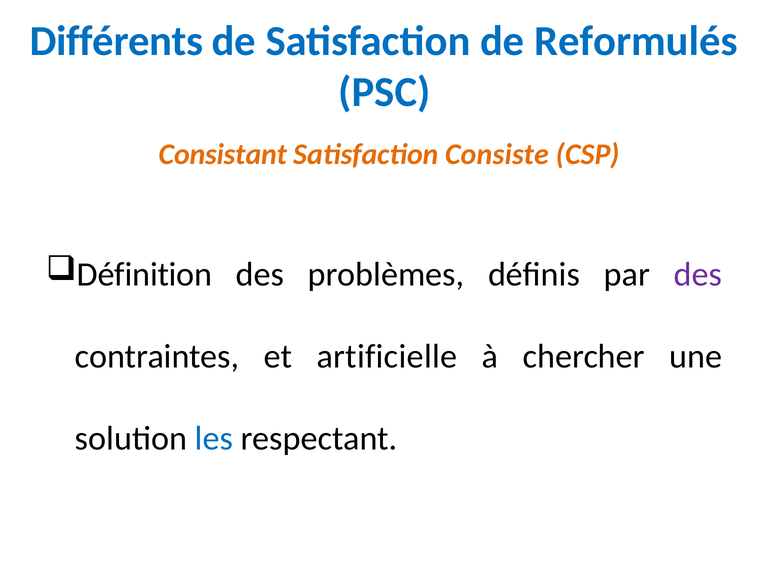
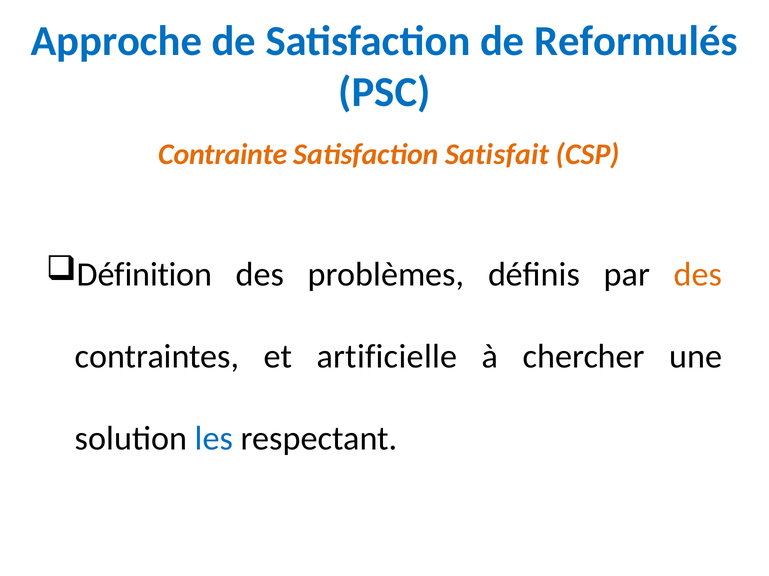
Différents: Différents -> Approche
Consistant: Consistant -> Contrainte
Consiste: Consiste -> Satisfait
des at (698, 275) colour: purple -> orange
